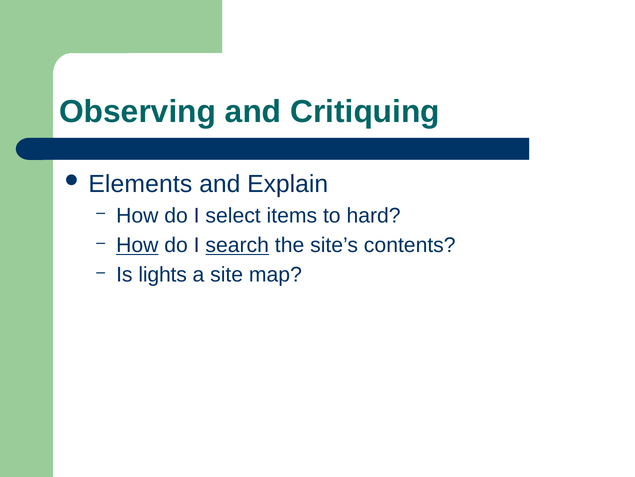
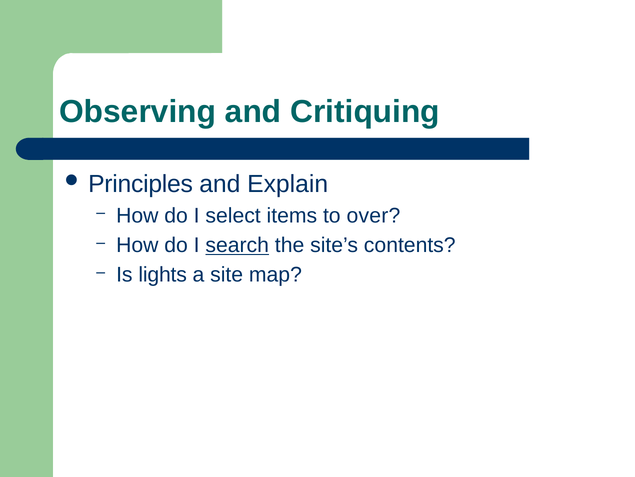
Elements: Elements -> Principles
hard: hard -> over
How at (137, 245) underline: present -> none
